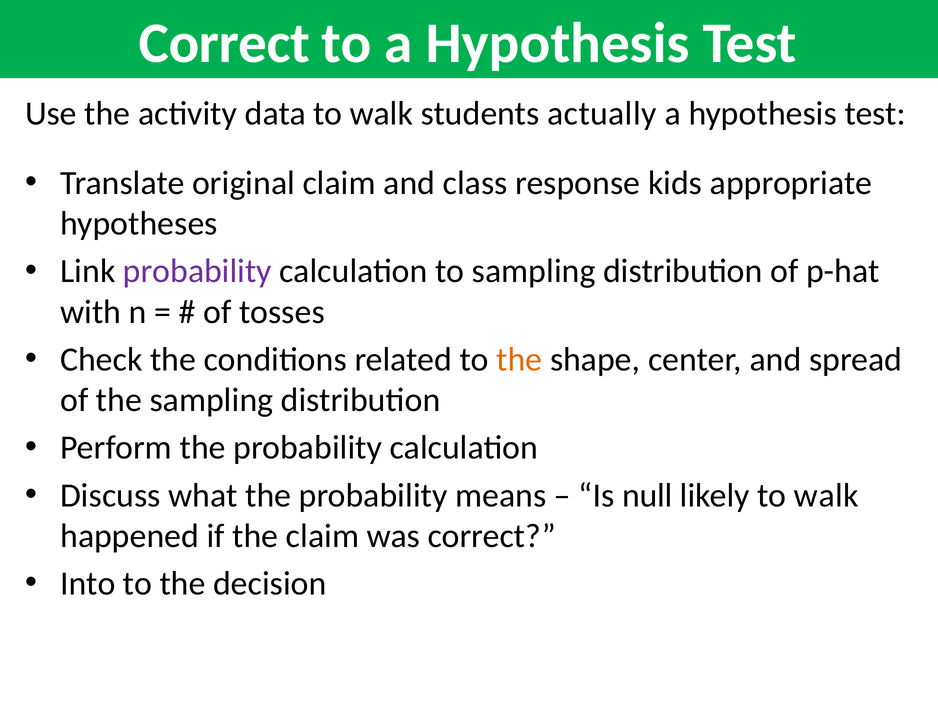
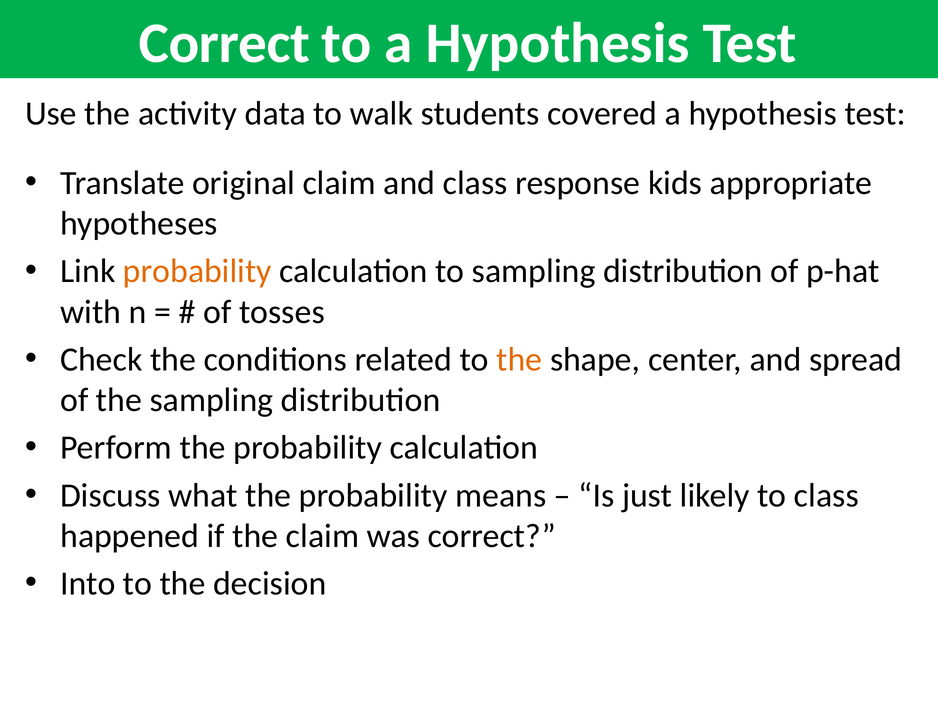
actually: actually -> covered
probability at (197, 271) colour: purple -> orange
null: null -> just
likely to walk: walk -> class
